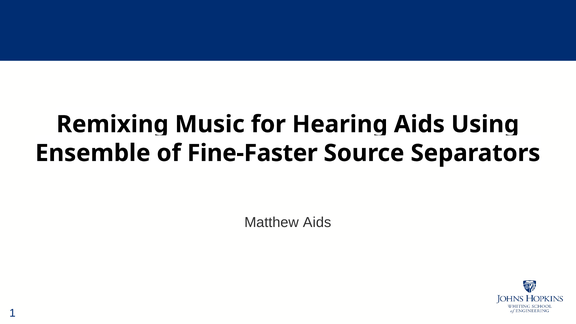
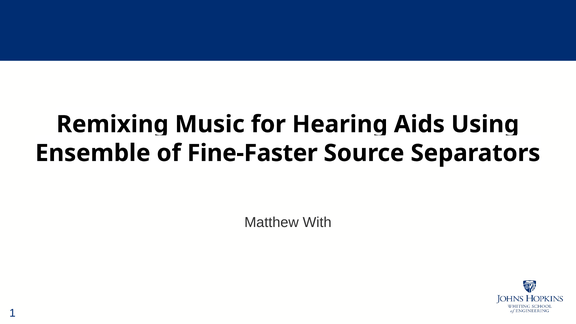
Matthew Aids: Aids -> With
